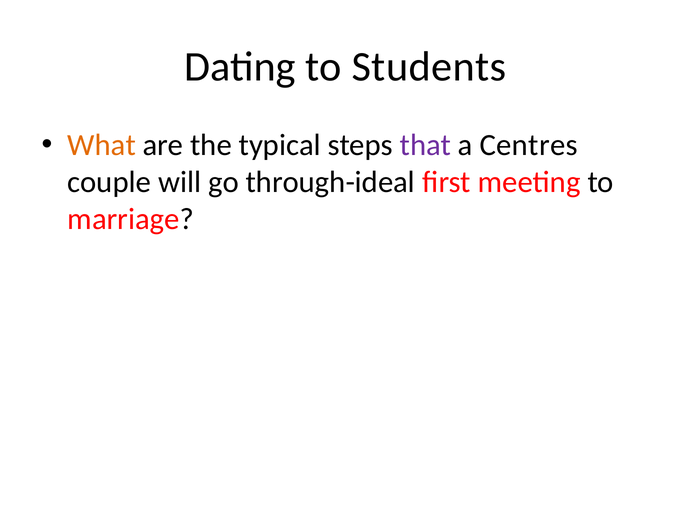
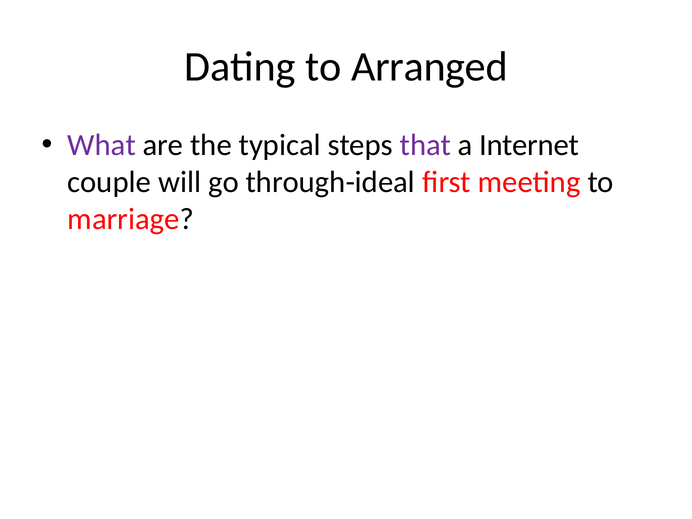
Students: Students -> Arranged
What colour: orange -> purple
Centres: Centres -> Internet
